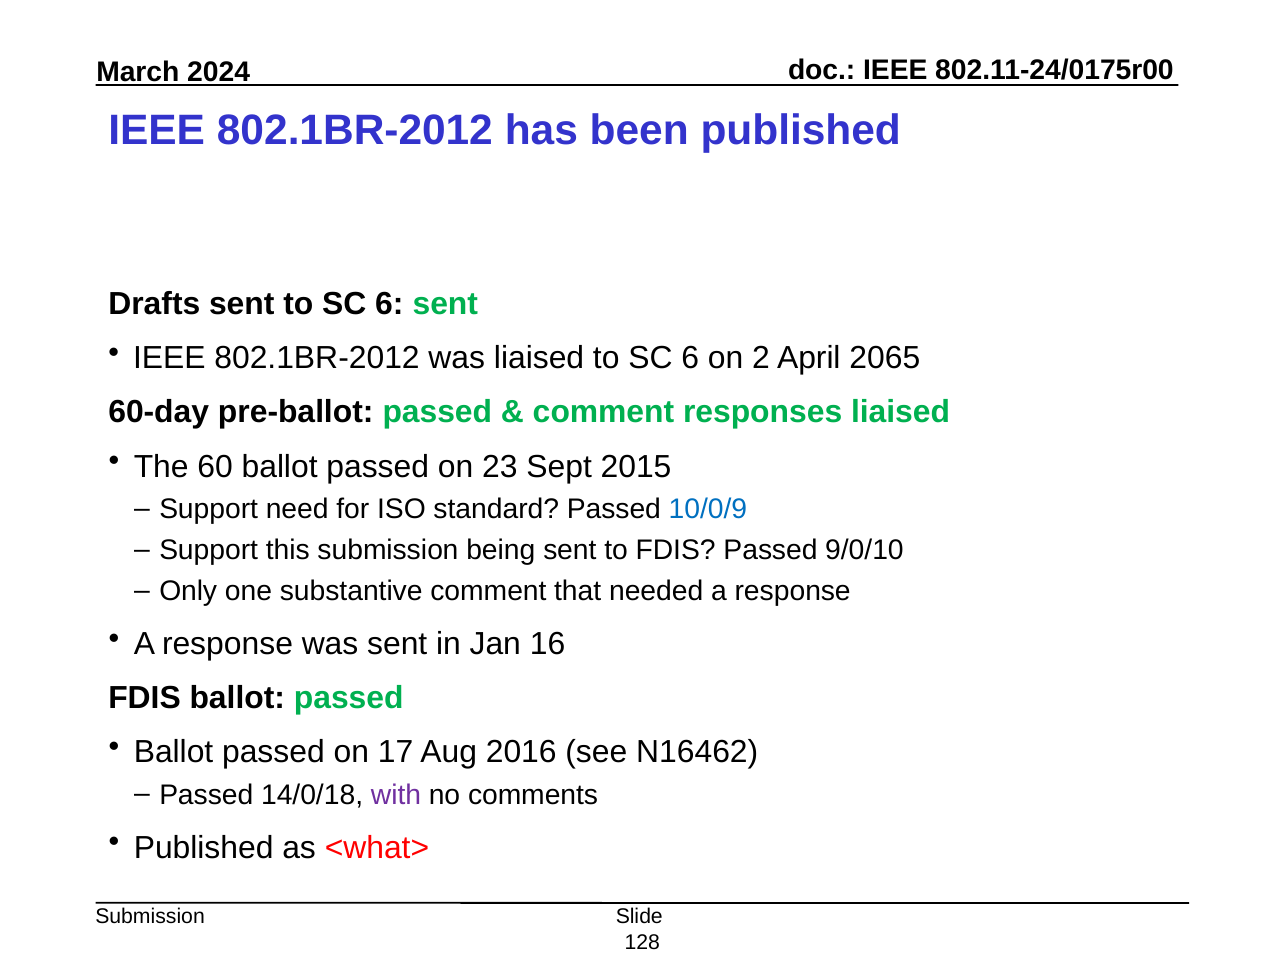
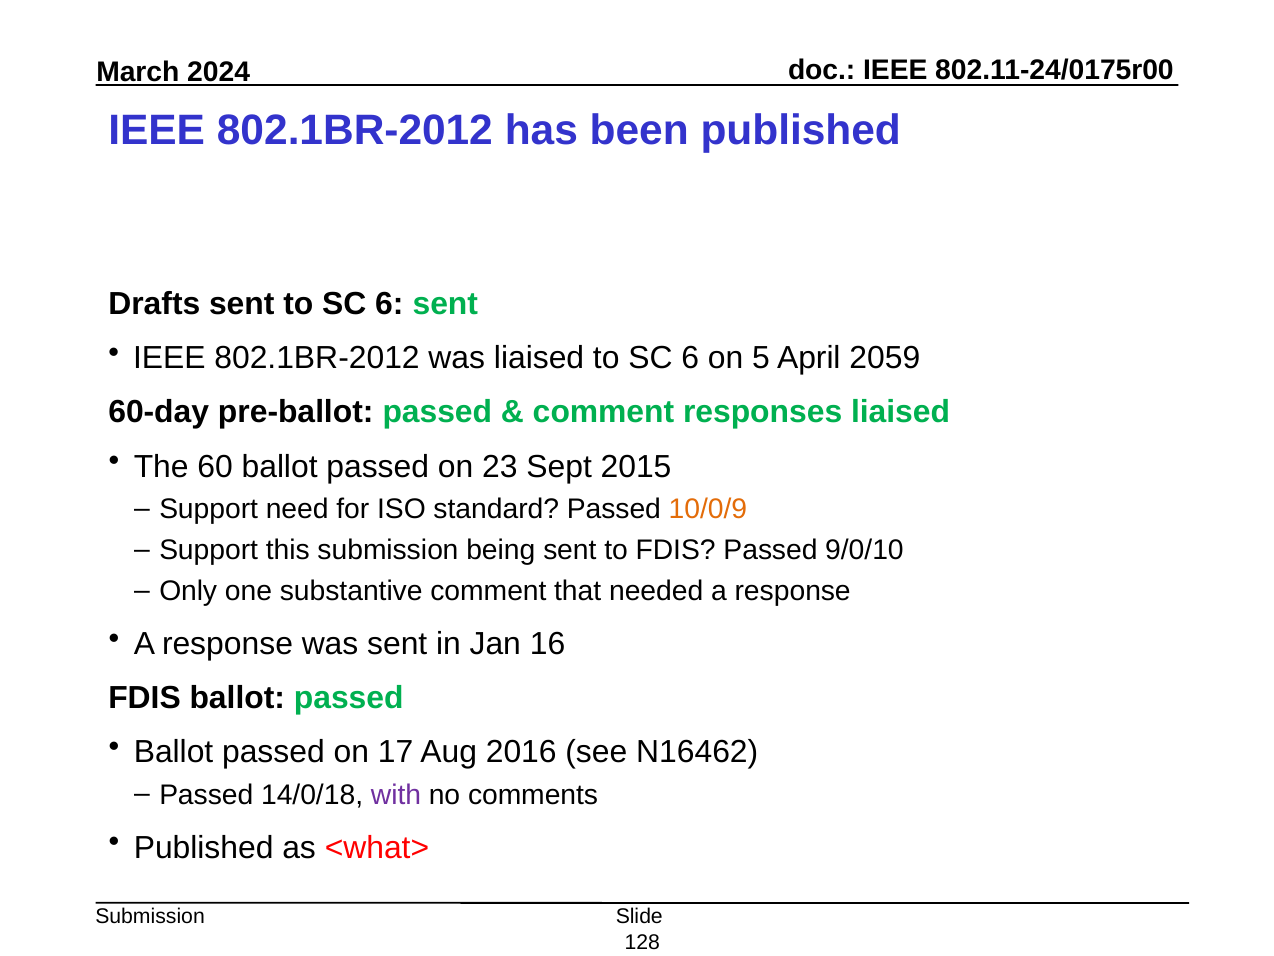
2: 2 -> 5
2065: 2065 -> 2059
10/0/9 colour: blue -> orange
